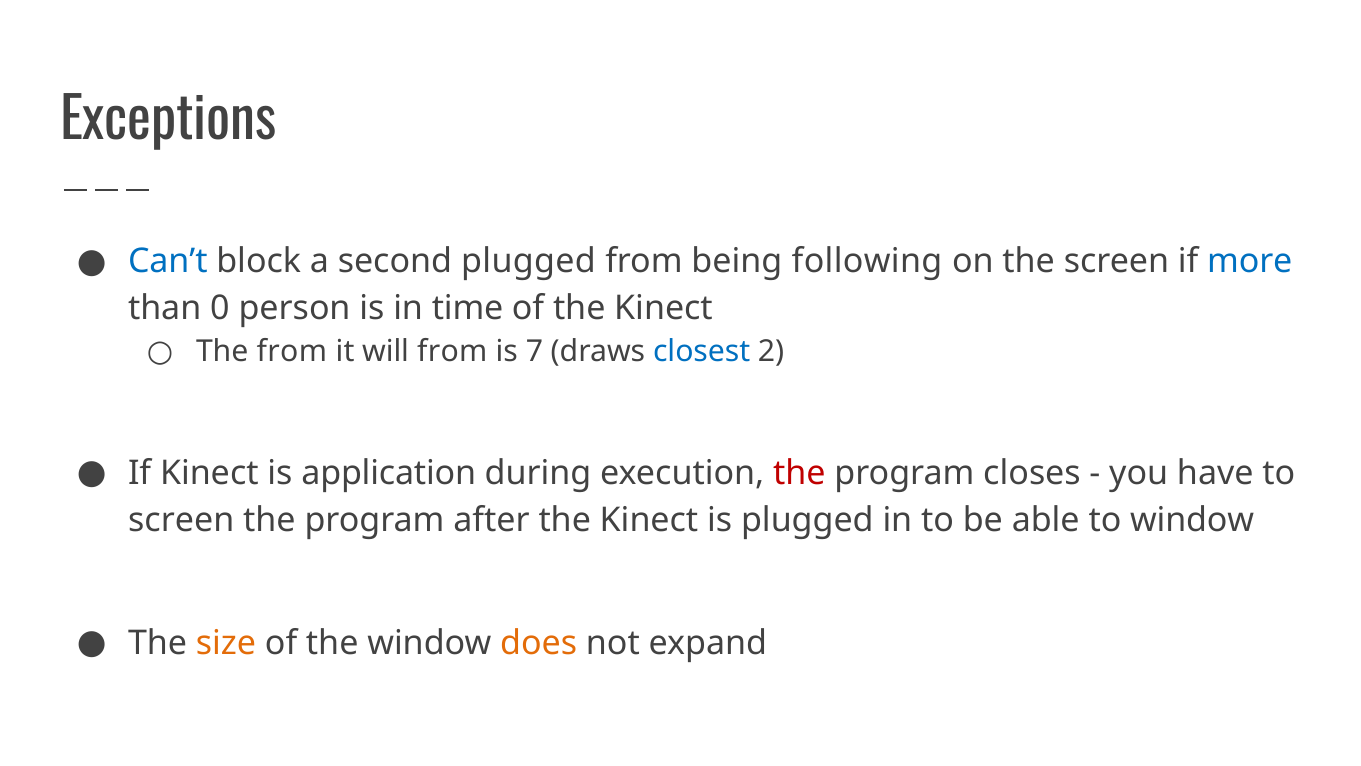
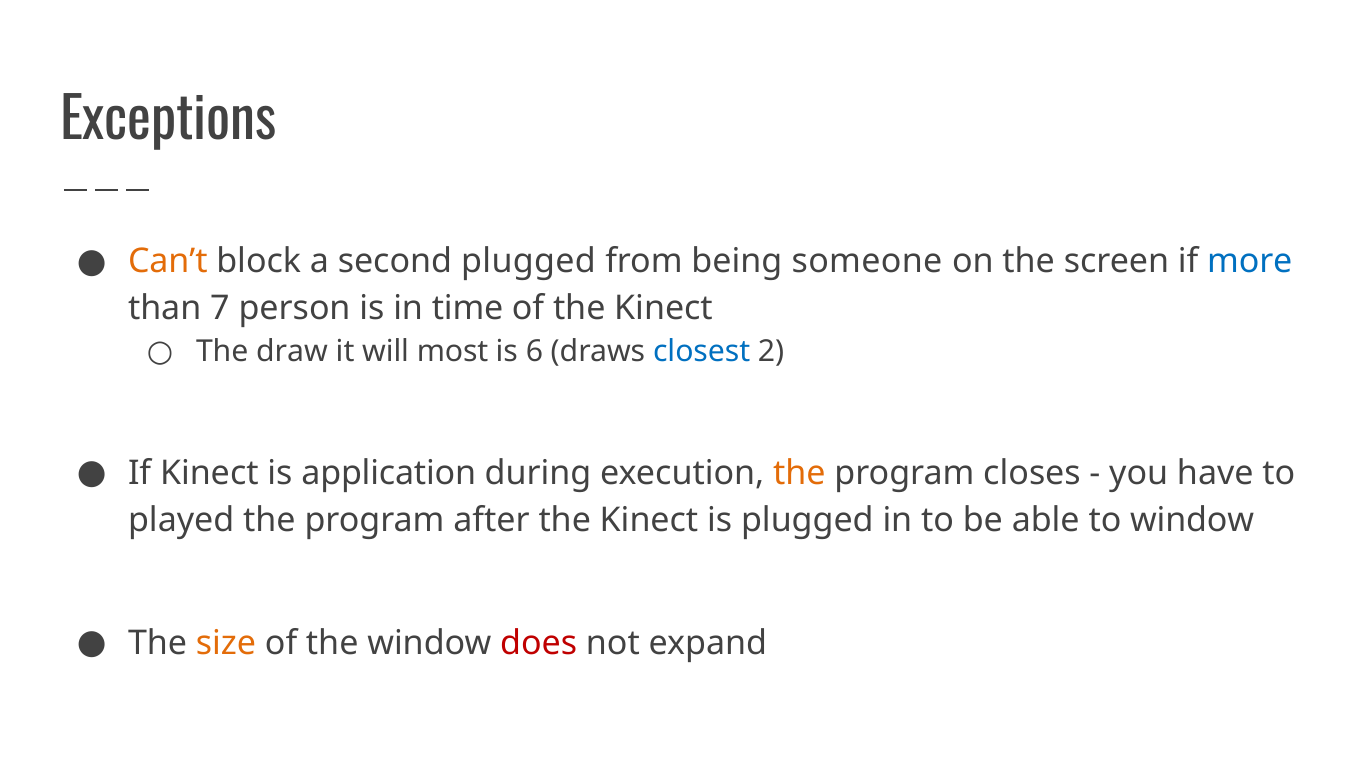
Can’t colour: blue -> orange
following: following -> someone
0: 0 -> 7
The from: from -> draw
will from: from -> most
7: 7 -> 6
the at (799, 473) colour: red -> orange
screen at (181, 520): screen -> played
does colour: orange -> red
